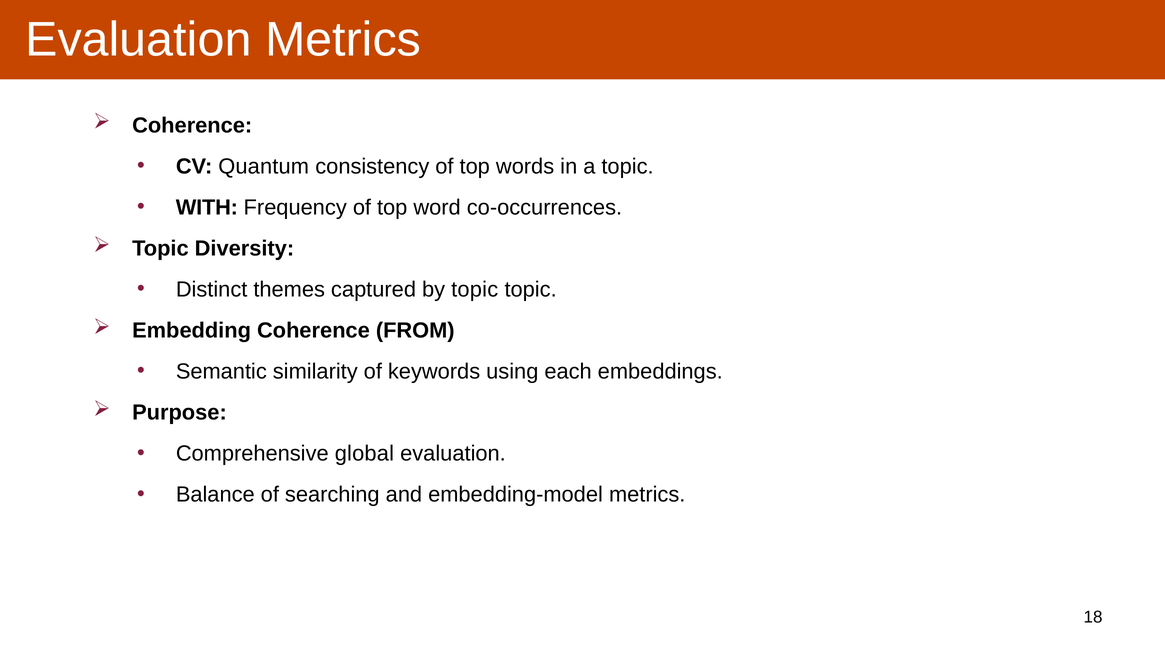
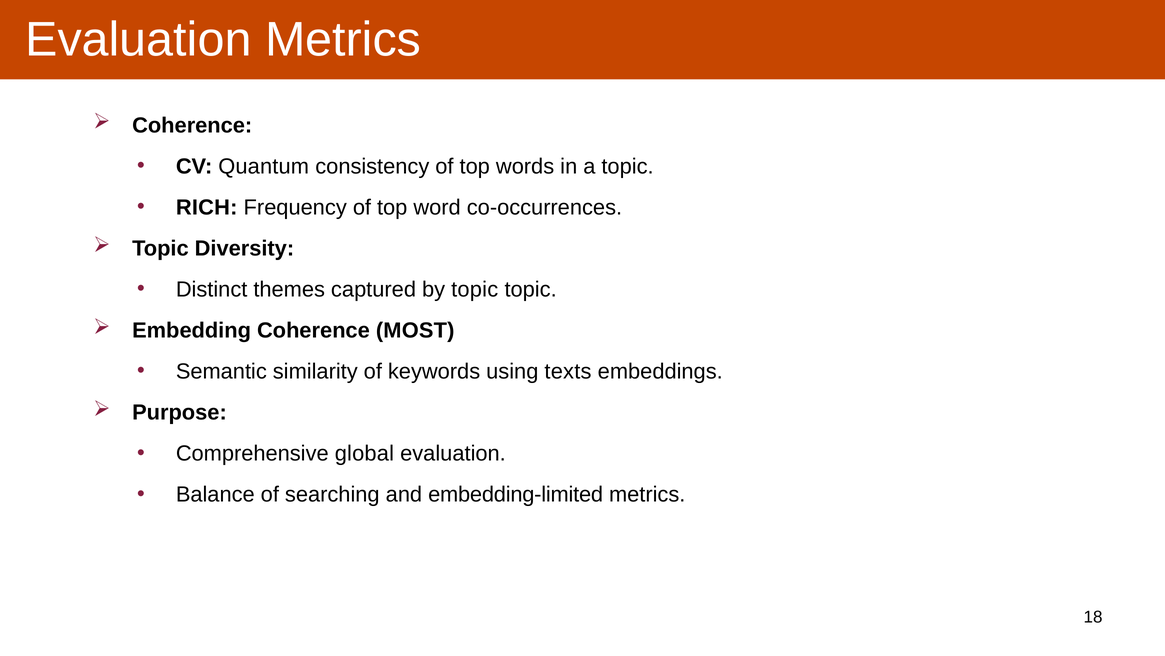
WITH: WITH -> RICH
FROM: FROM -> MOST
each: each -> texts
embedding-model: embedding-model -> embedding-limited
